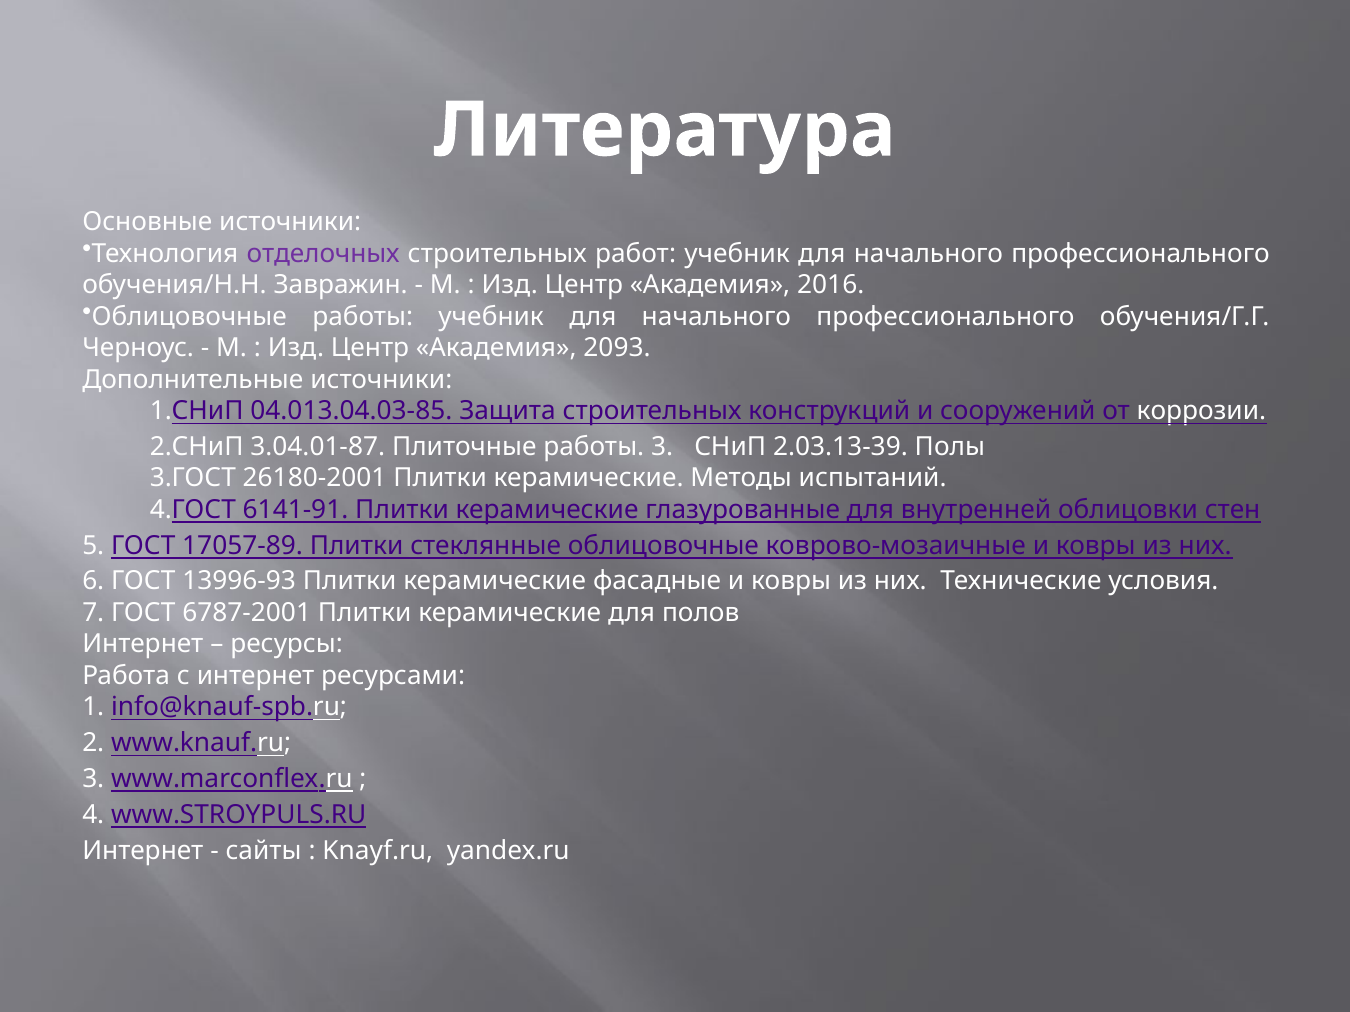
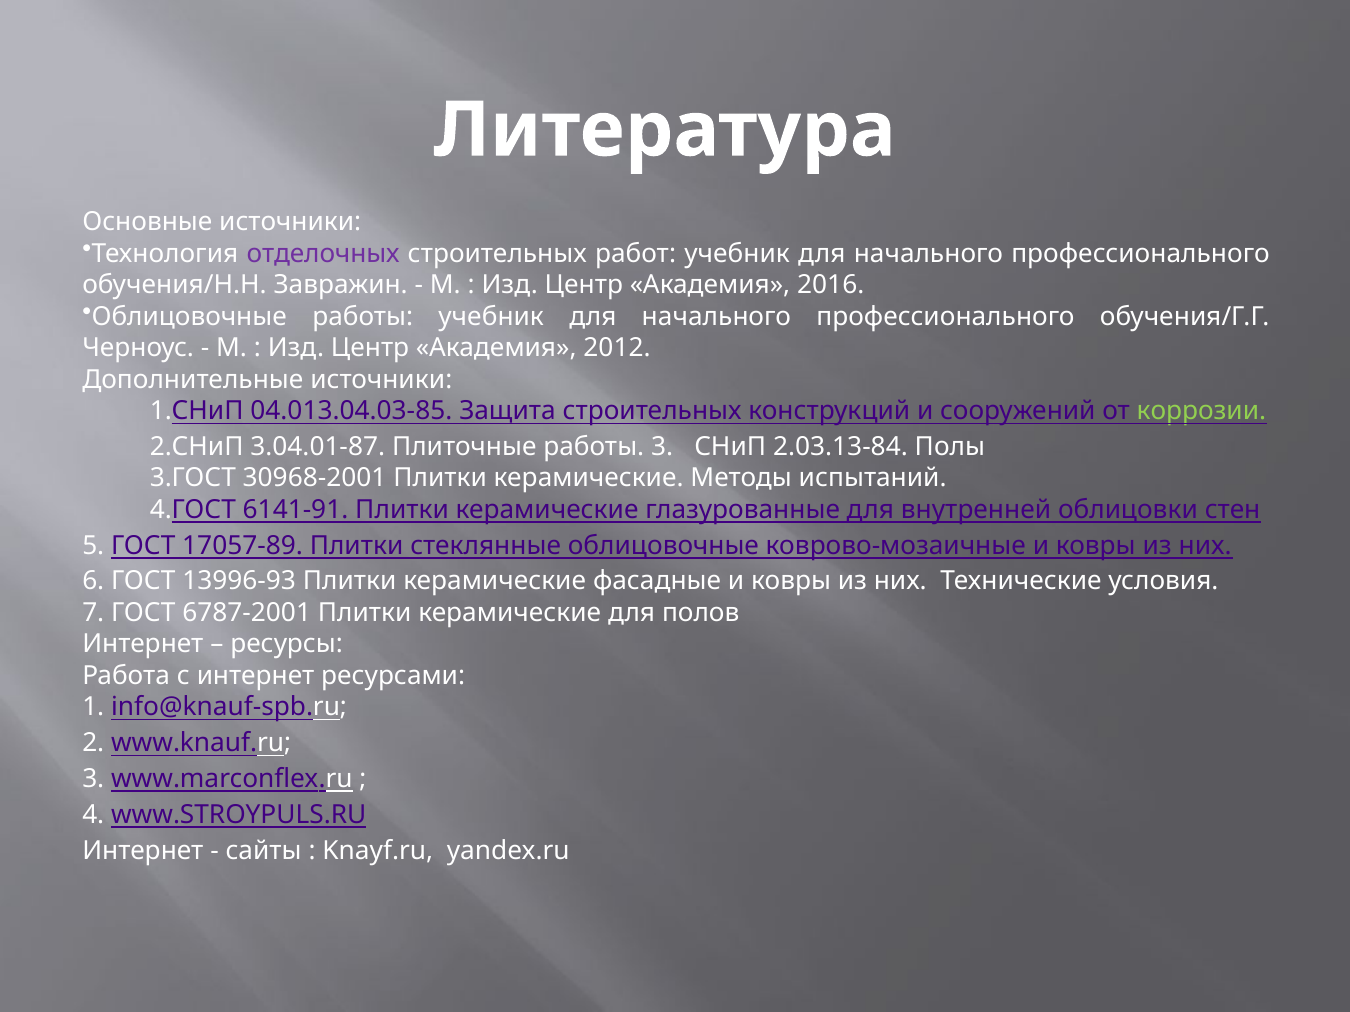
2093: 2093 -> 2012
коррозии colour: white -> light green
2.03.13-39: 2.03.13-39 -> 2.03.13-84
26180-2001: 26180-2001 -> 30968-2001
